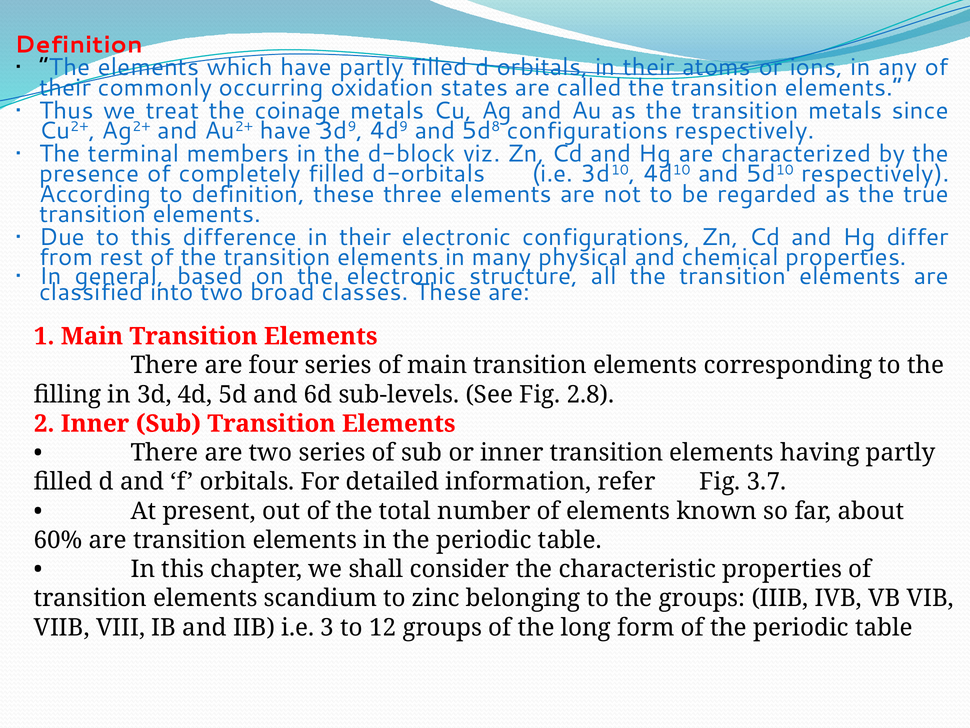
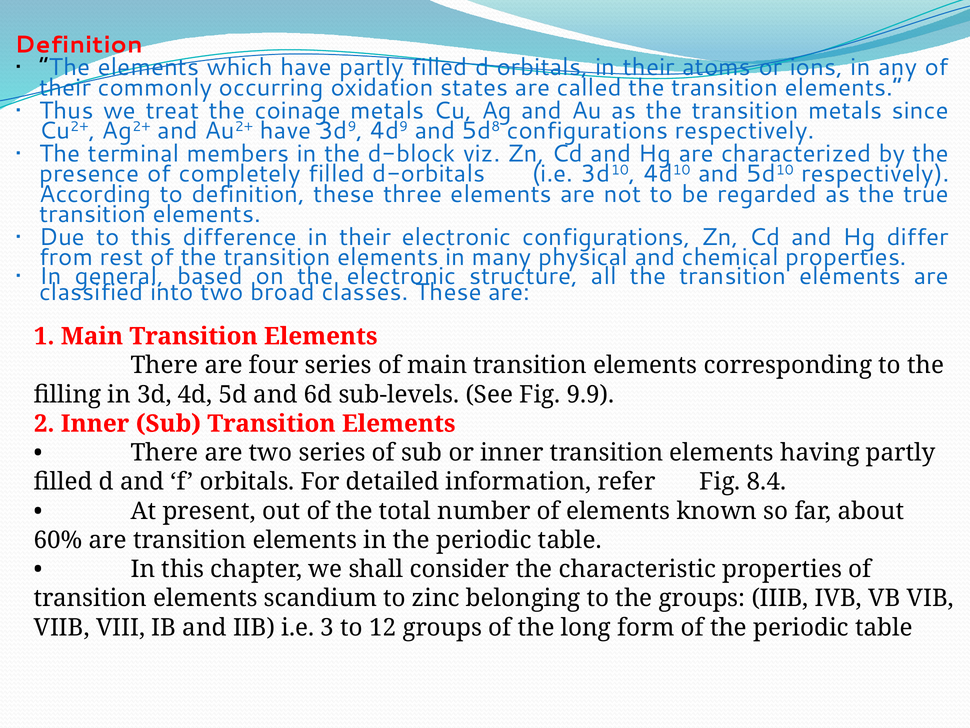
2.8: 2.8 -> 9.9
3.7: 3.7 -> 8.4
